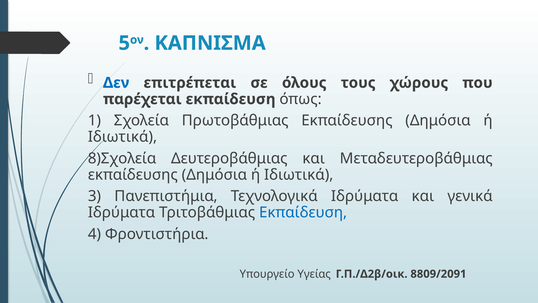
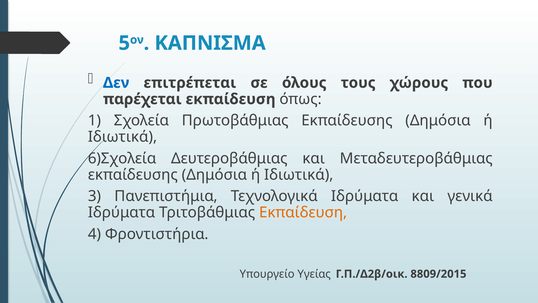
8)Σχολεία: 8)Σχολεία -> 6)Σχολεία
Εκπαίδευση at (303, 212) colour: blue -> orange
8809/2091: 8809/2091 -> 8809/2015
